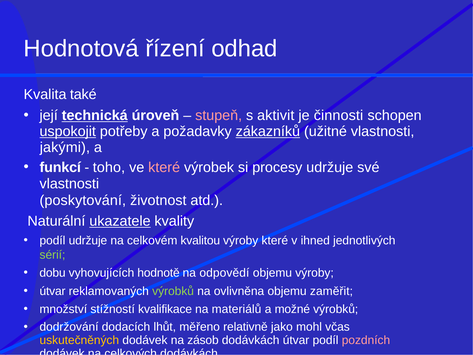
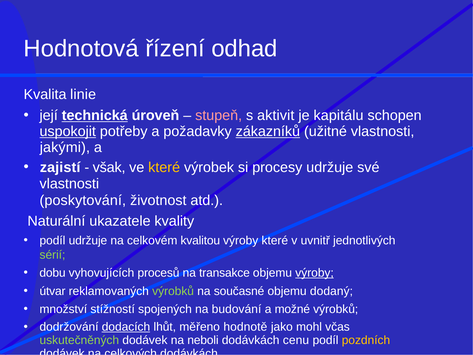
také: také -> linie
činnosti: činnosti -> kapitálu
funkcí: funkcí -> zajistí
toho: toho -> však
které at (164, 167) colour: pink -> yellow
ukazatele underline: present -> none
ihned: ihned -> uvnitř
hodnotě: hodnotě -> procesů
odpovědí: odpovědí -> transakce
výroby at (315, 273) underline: none -> present
ovlivněna: ovlivněna -> současné
zaměřit: zaměřit -> dodaný
kvalifikace: kvalifikace -> spojených
materiálů: materiálů -> budování
dodacích underline: none -> present
relativně: relativně -> hodnotě
uskutečněných colour: yellow -> light green
zásob: zásob -> neboli
dodávkách útvar: útvar -> cenu
pozdních colour: pink -> yellow
